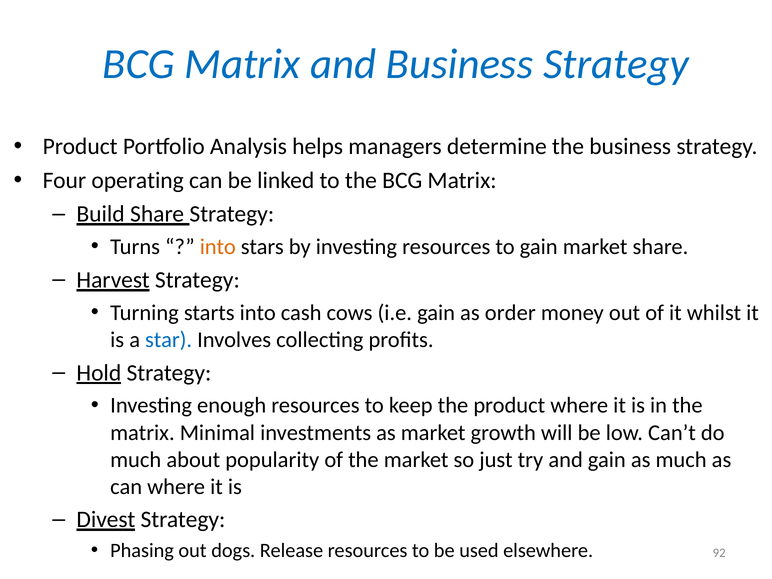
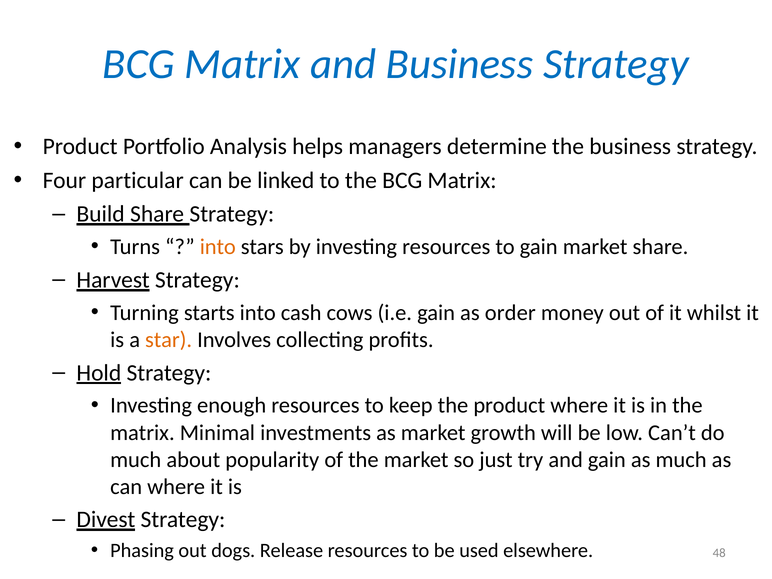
operating: operating -> particular
star colour: blue -> orange
92: 92 -> 48
